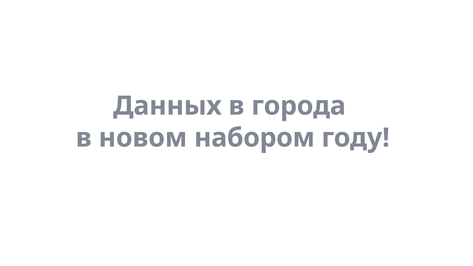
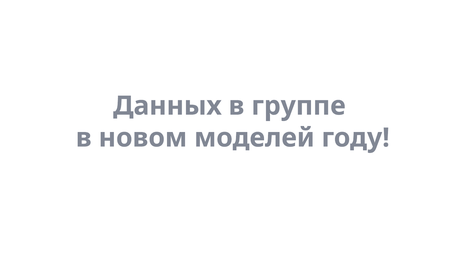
города: города -> группе
набором: набором -> моделей
